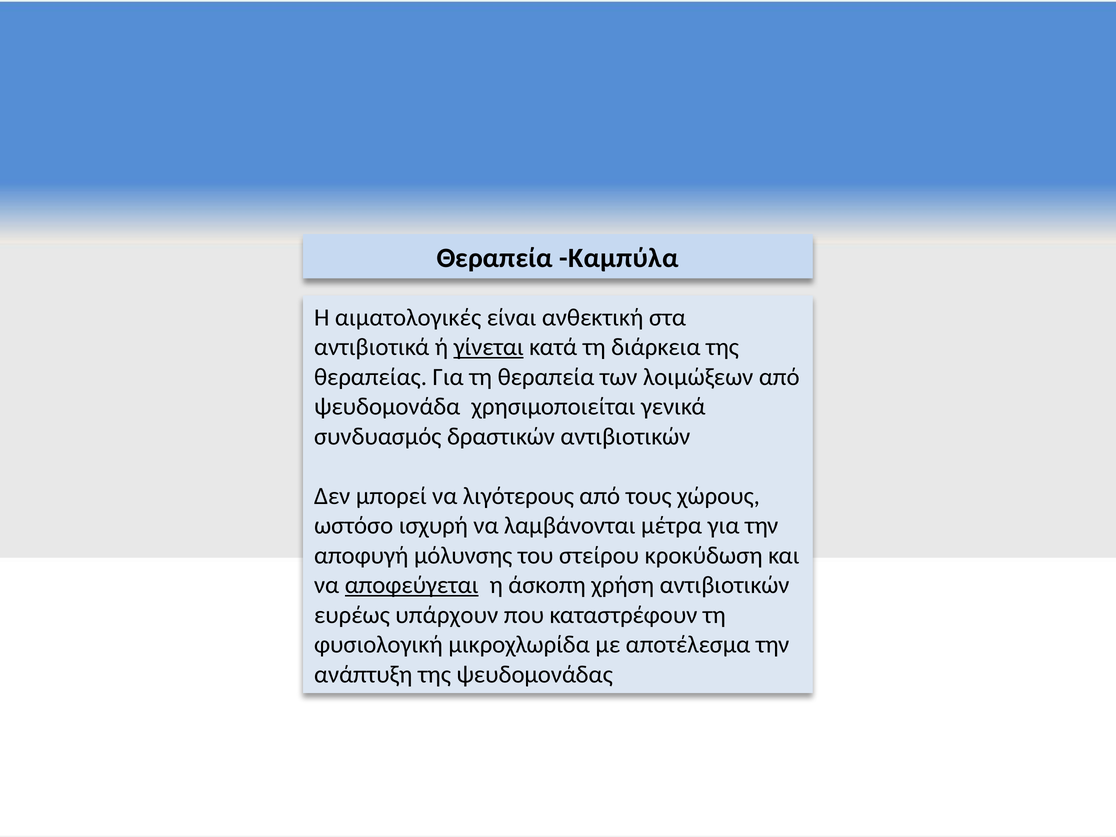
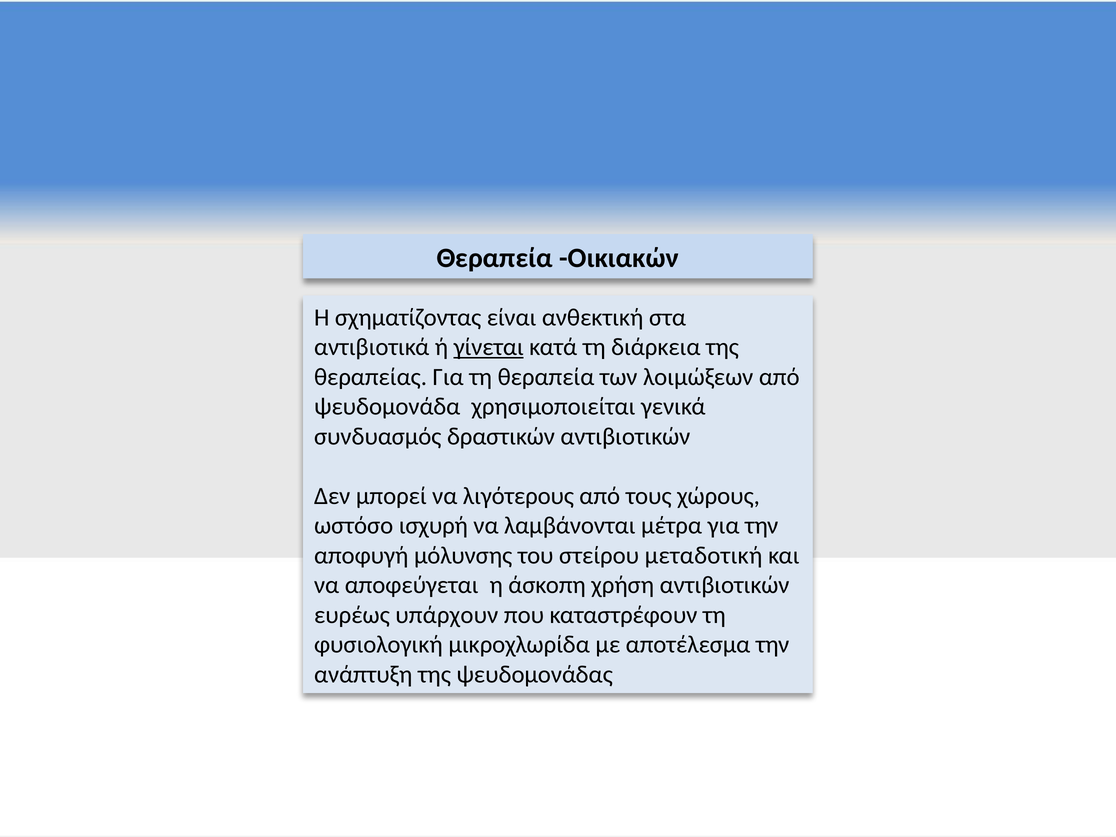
Καμπύλα: Καμπύλα -> Οικιακών
αιματολογικές: αιματολογικές -> σχηματίζοντας
κροκύδωση: κροκύδωση -> μεταδοτική
αποφεύγεται underline: present -> none
